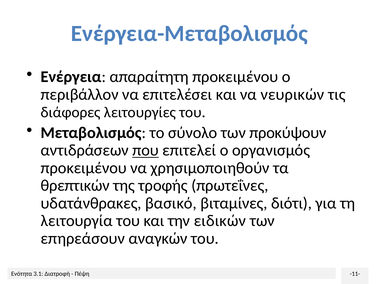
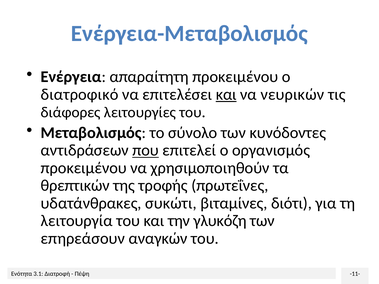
περιβάλλον: περιβάλλον -> διατροφικό
και at (226, 95) underline: none -> present
προκύψουν: προκύψουν -> κυνόδοντες
βασικό: βασικό -> συκώτι
ειδικών: ειδικών -> γλυκόζη
